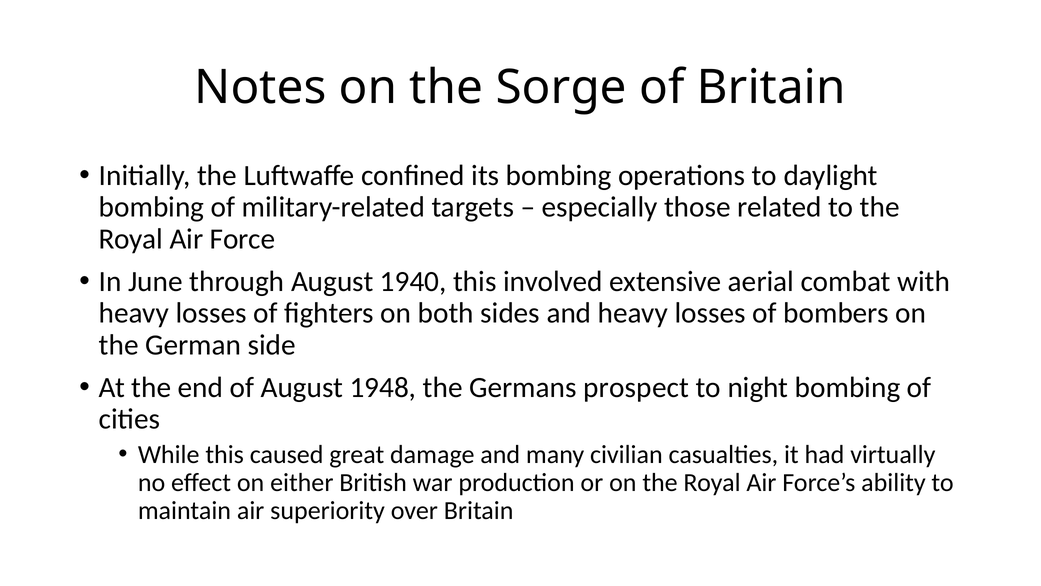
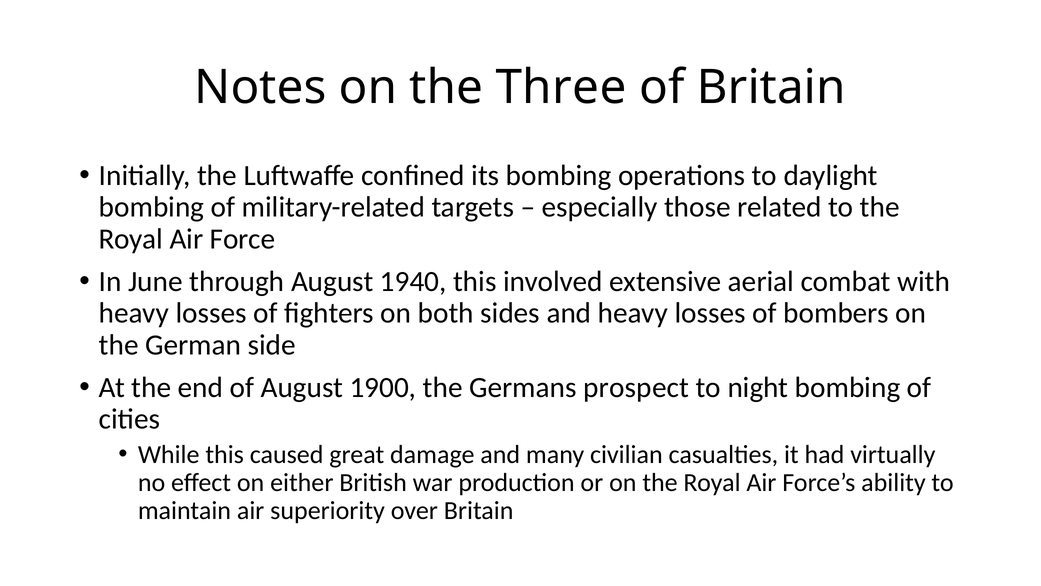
Sorge: Sorge -> Three
1948: 1948 -> 1900
